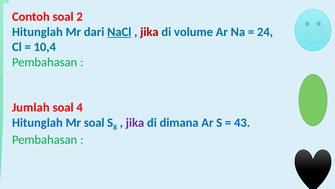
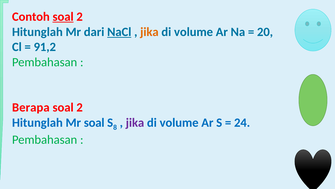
soal at (63, 17) underline: none -> present
jika at (149, 32) colour: red -> orange
24: 24 -> 20
10,4: 10,4 -> 91,2
Jumlah: Jumlah -> Berapa
4 at (80, 107): 4 -> 2
dimana at (179, 122): dimana -> volume
43: 43 -> 24
